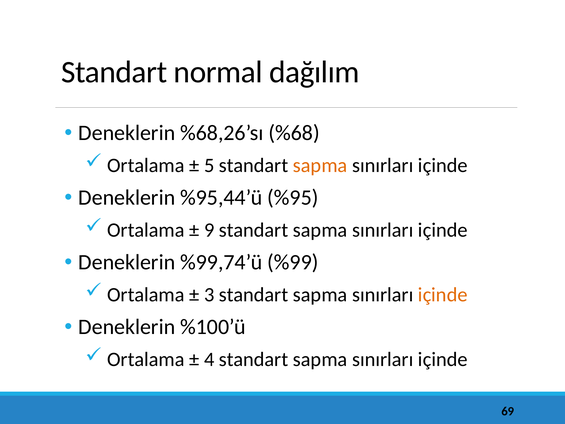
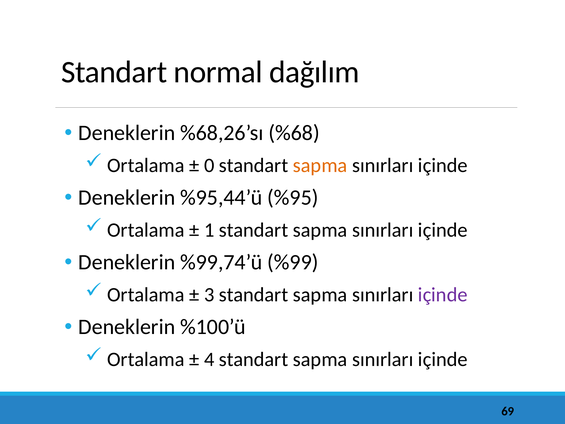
5: 5 -> 0
9: 9 -> 1
içinde at (443, 294) colour: orange -> purple
